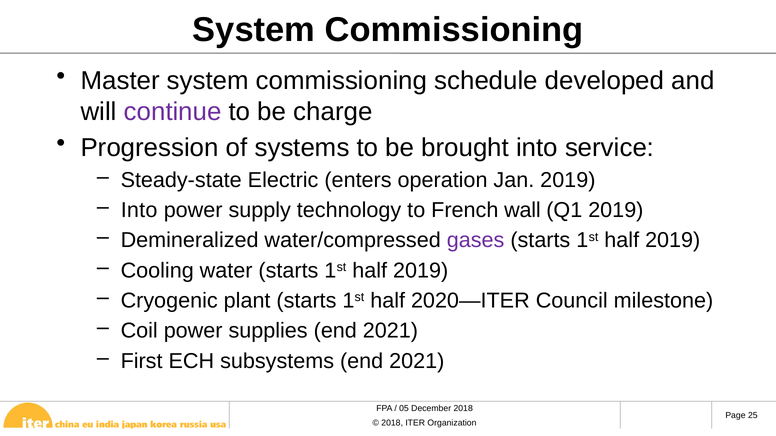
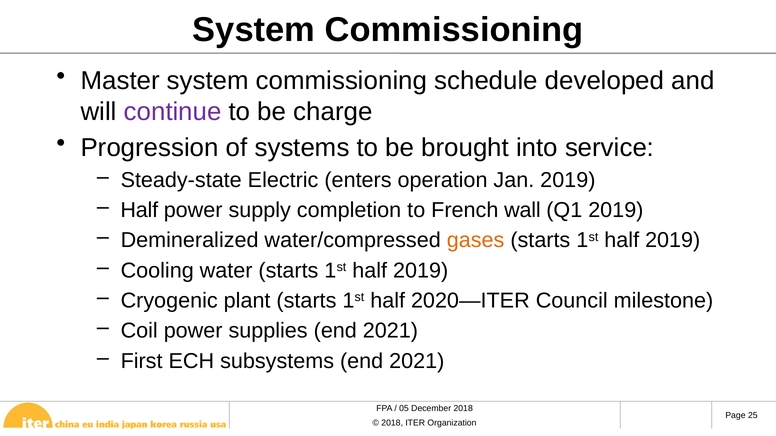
Into at (139, 210): Into -> Half
technology: technology -> completion
gases colour: purple -> orange
